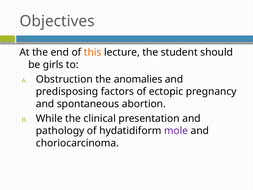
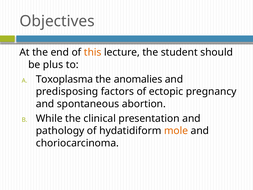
girls: girls -> plus
Obstruction: Obstruction -> Toxoplasma
mole colour: purple -> orange
